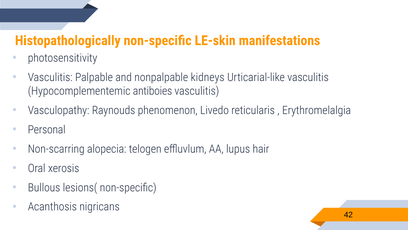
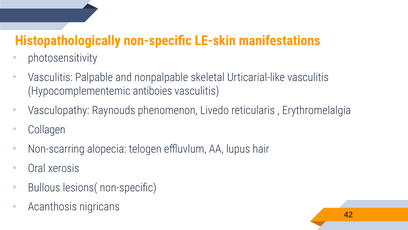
kidneys: kidneys -> skeletal
Personal: Personal -> Collagen
